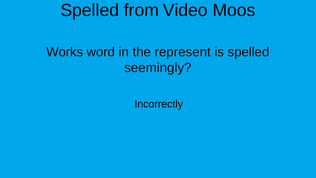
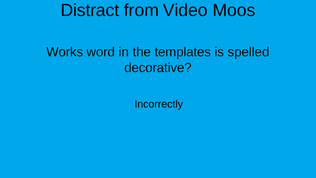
Spelled at (90, 10): Spelled -> Distract
represent: represent -> templates
seemingly: seemingly -> decorative
